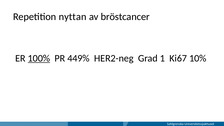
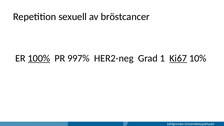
nyttan: nyttan -> sexuell
449%: 449% -> 997%
Ki67 underline: none -> present
